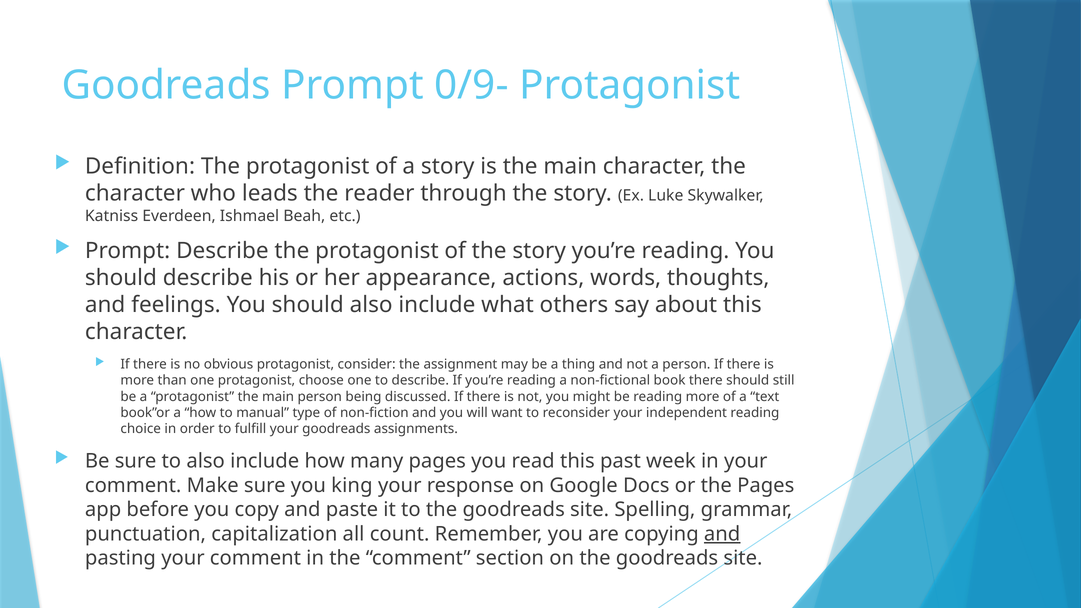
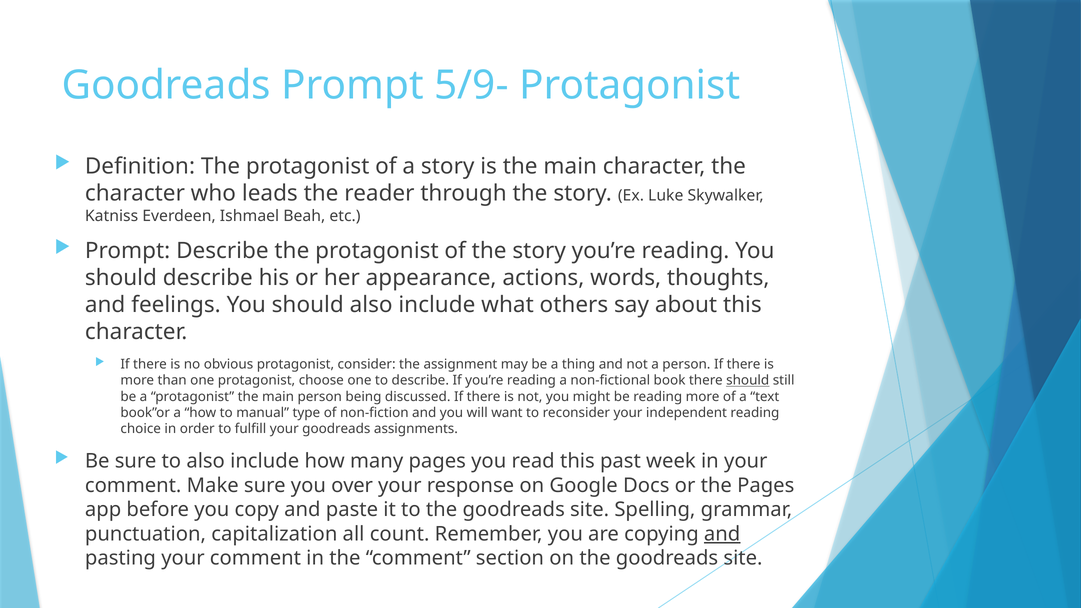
0/9-: 0/9- -> 5/9-
should at (748, 380) underline: none -> present
king: king -> over
